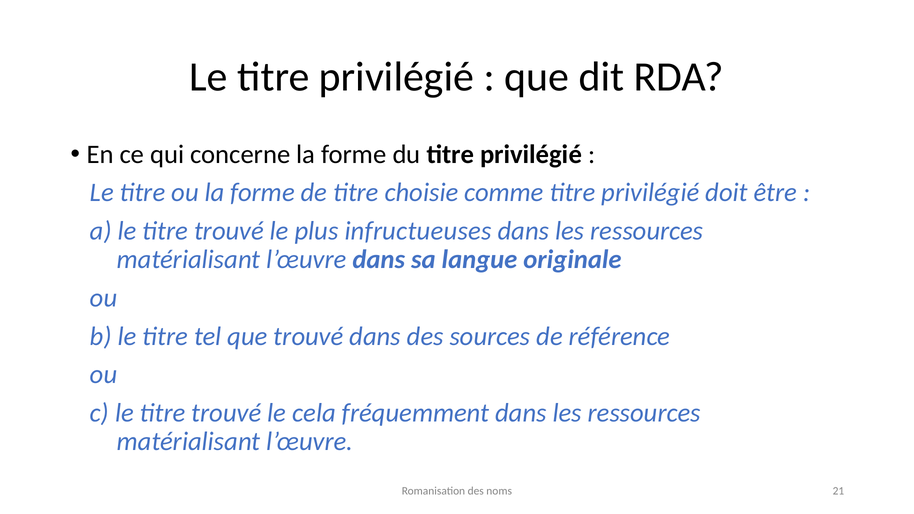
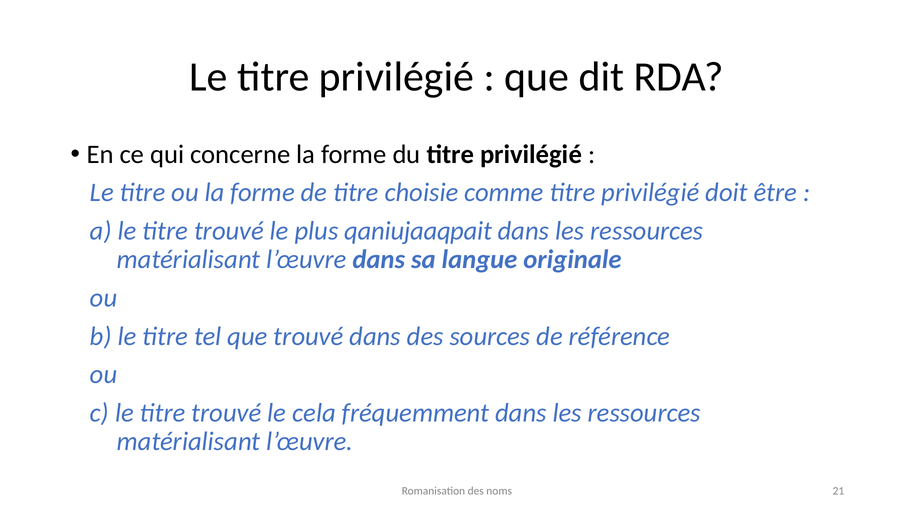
infructueuses: infructueuses -> qaniujaaqpait
